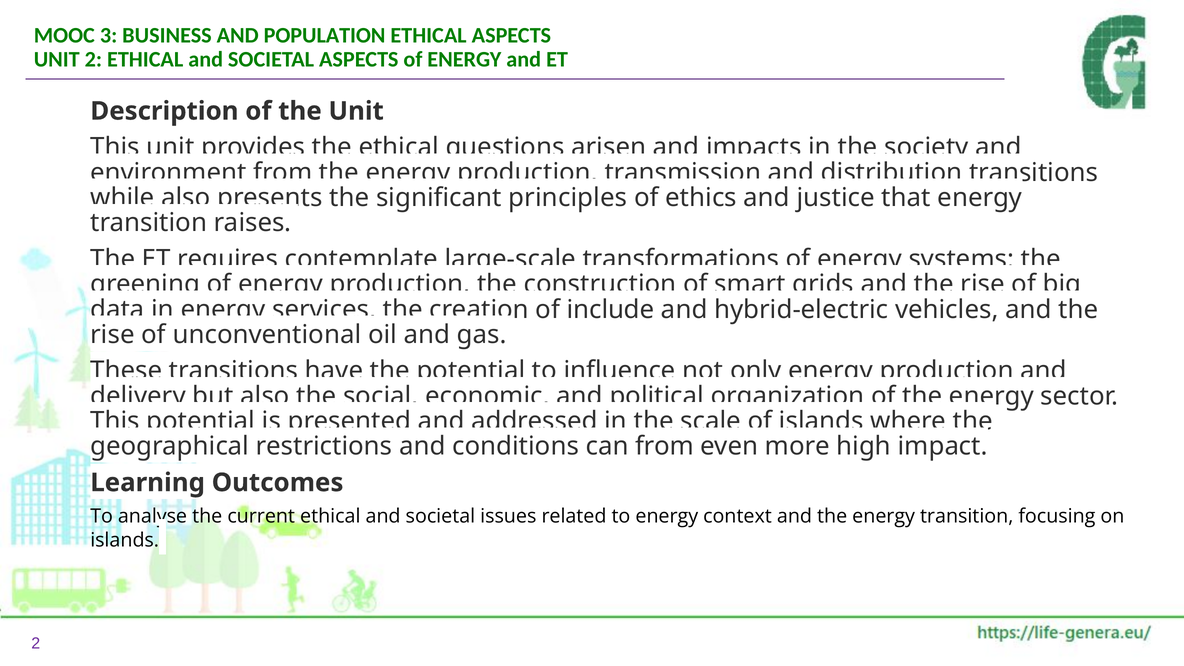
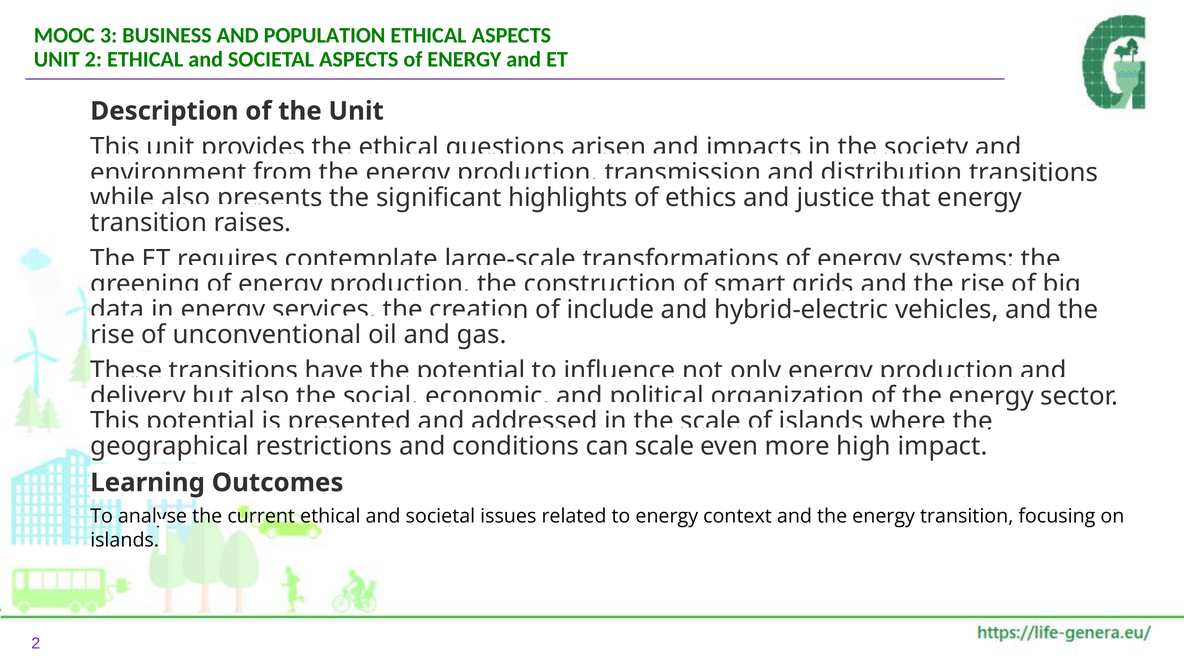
principles: principles -> highlights
can from: from -> scale
